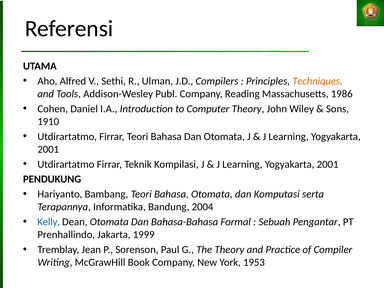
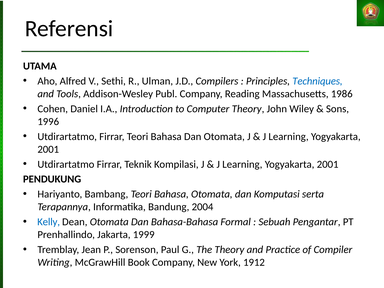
Techniques colour: orange -> blue
1910: 1910 -> 1996
1953: 1953 -> 1912
